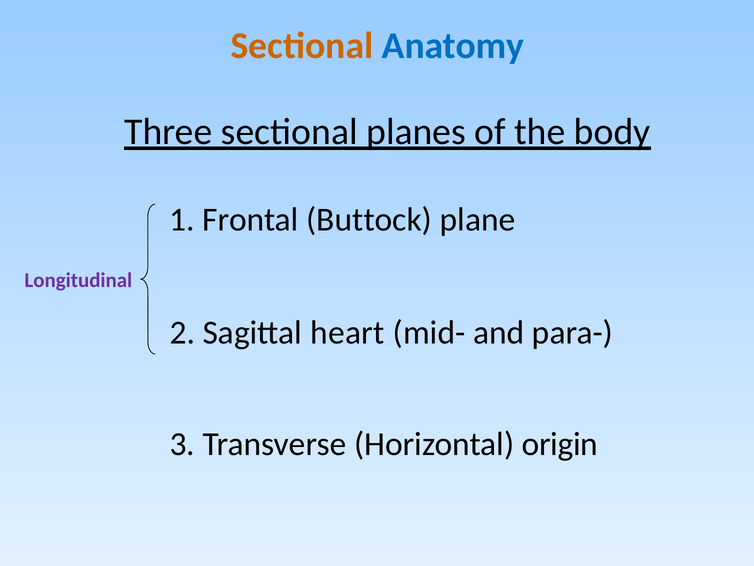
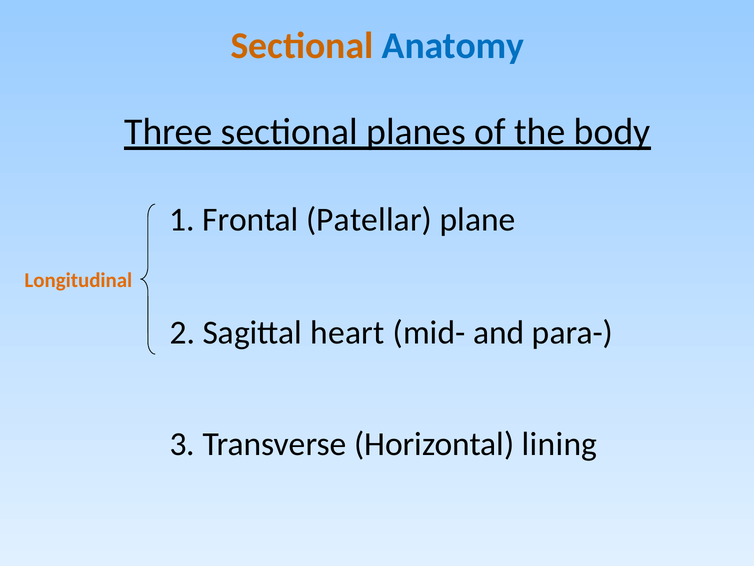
Buttock: Buttock -> Patellar
Longitudinal colour: purple -> orange
origin: origin -> lining
